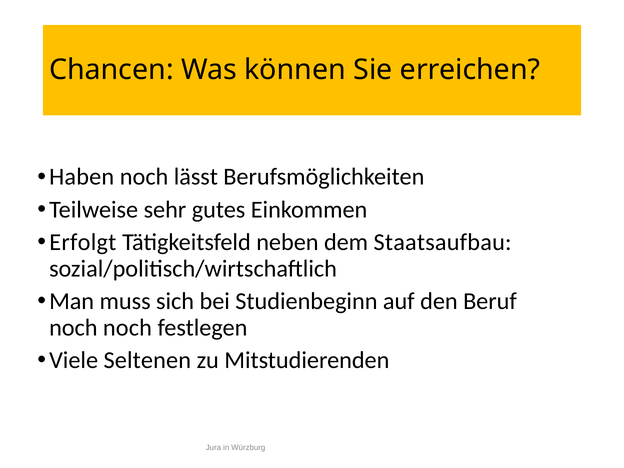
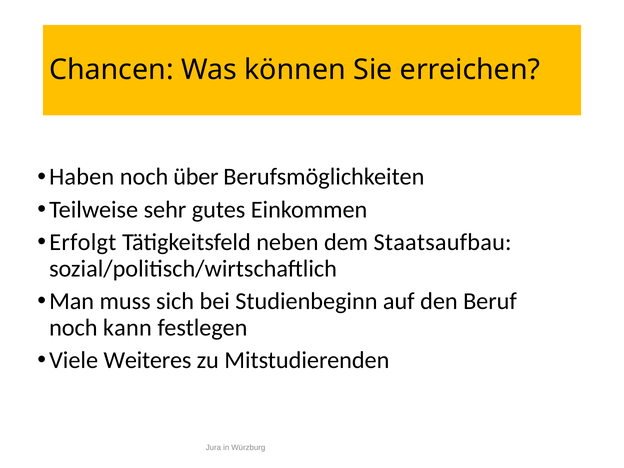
lässt: lässt -> über
noch noch: noch -> kann
Seltenen: Seltenen -> Weiteres
